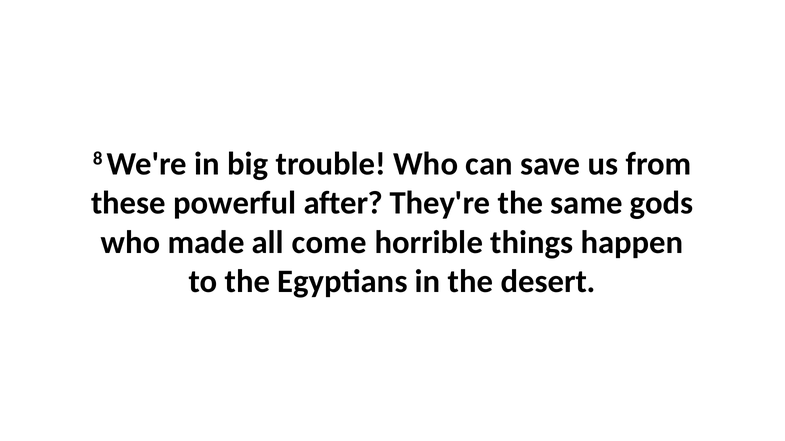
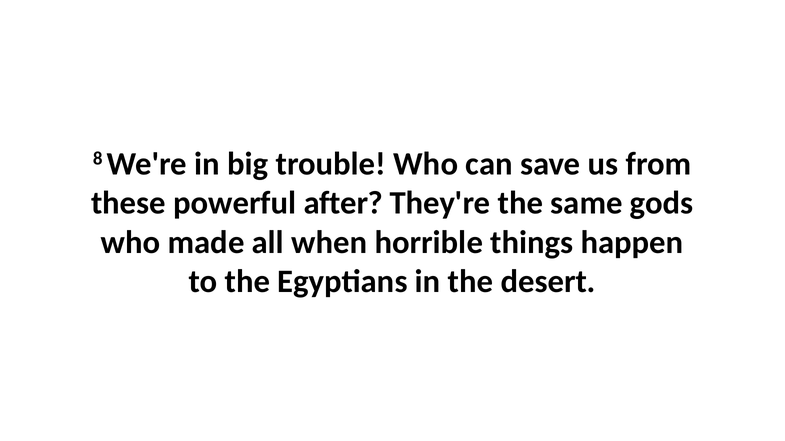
come: come -> when
